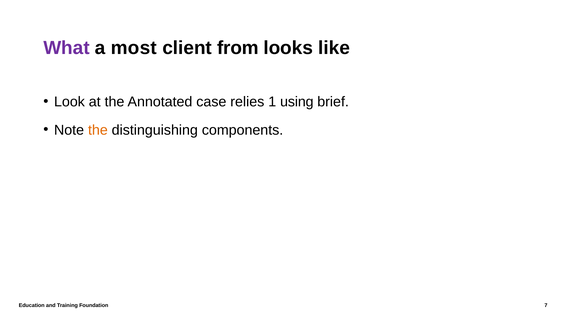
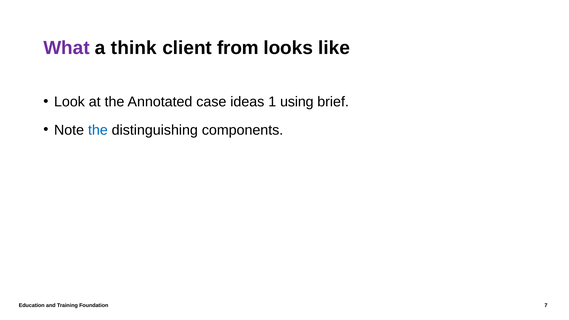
most: most -> think
relies: relies -> ideas
the at (98, 130) colour: orange -> blue
